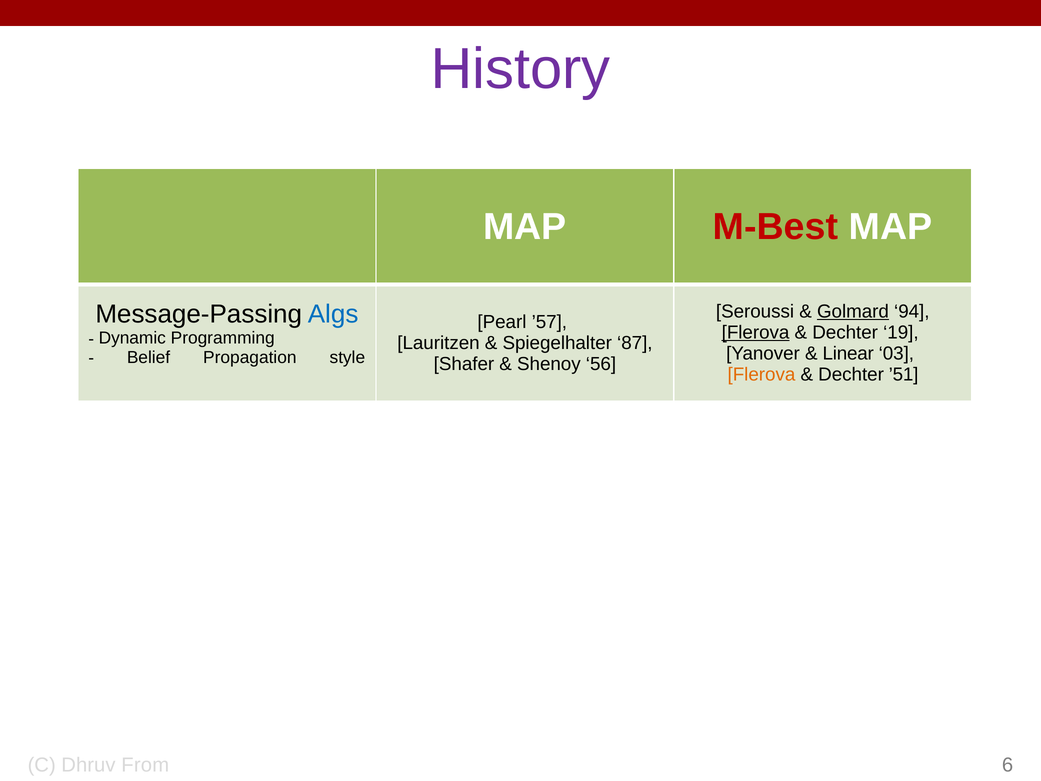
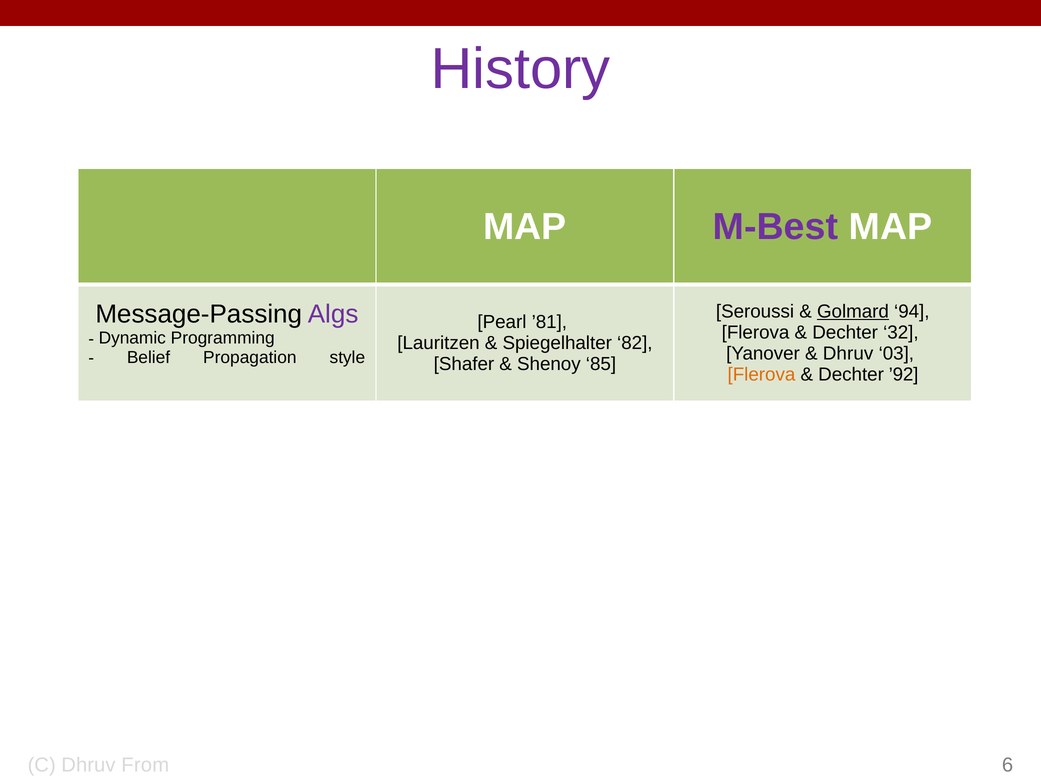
M-Best colour: red -> purple
Algs colour: blue -> purple
’57: ’57 -> ’81
Flerova at (756, 332) underline: present -> none
19: 19 -> 32
87: 87 -> 82
Linear at (848, 353): Linear -> Dhruv
56: 56 -> 85
’51: ’51 -> ’92
